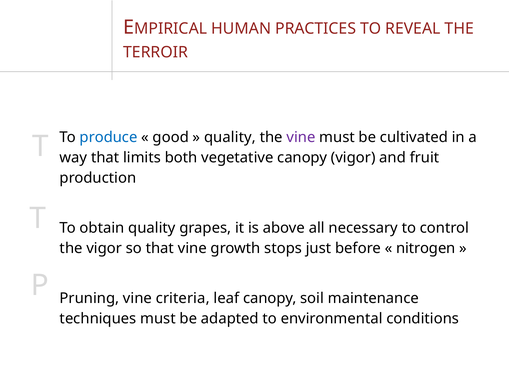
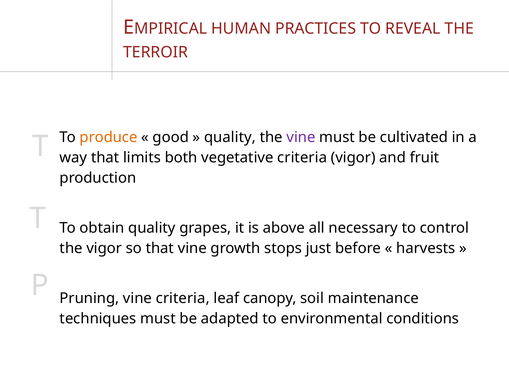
produce colour: blue -> orange
vegetative canopy: canopy -> criteria
nitrogen: nitrogen -> harvests
